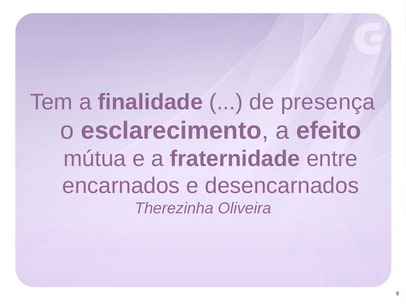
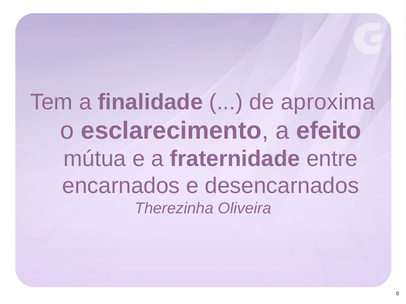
presença: presença -> aproxima
